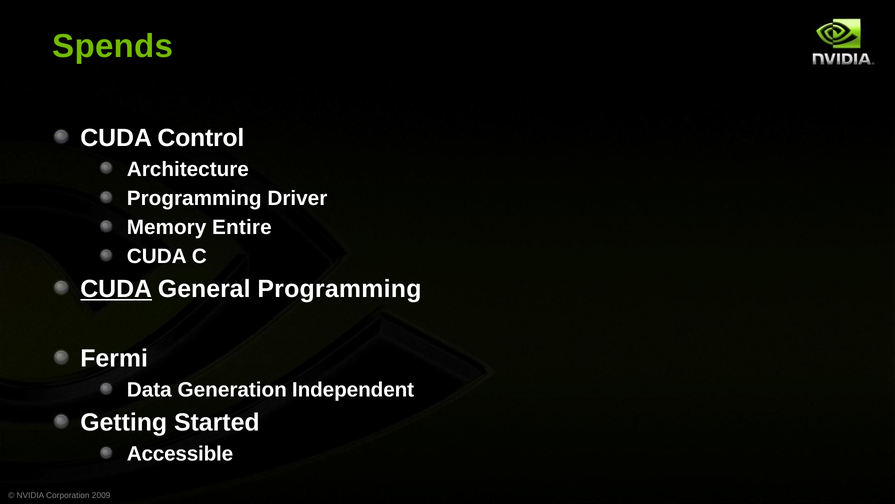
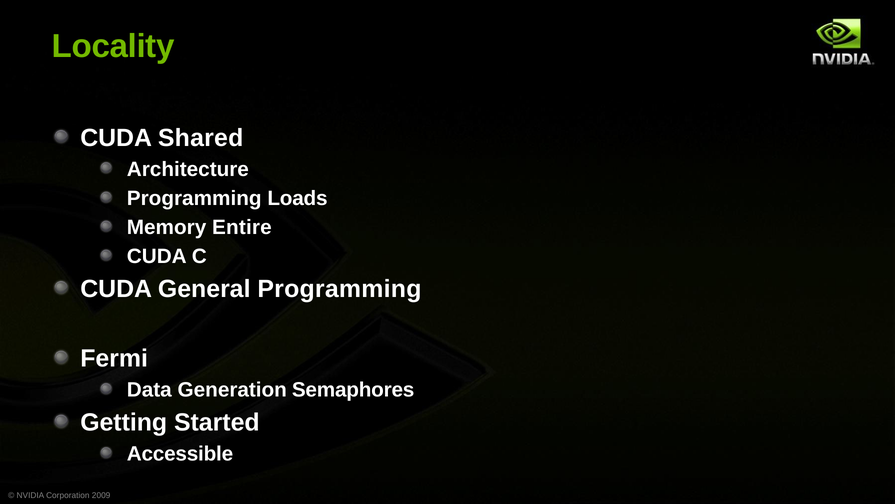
Spends: Spends -> Locality
Control: Control -> Shared
Driver: Driver -> Loads
CUDA at (116, 289) underline: present -> none
Independent: Independent -> Semaphores
